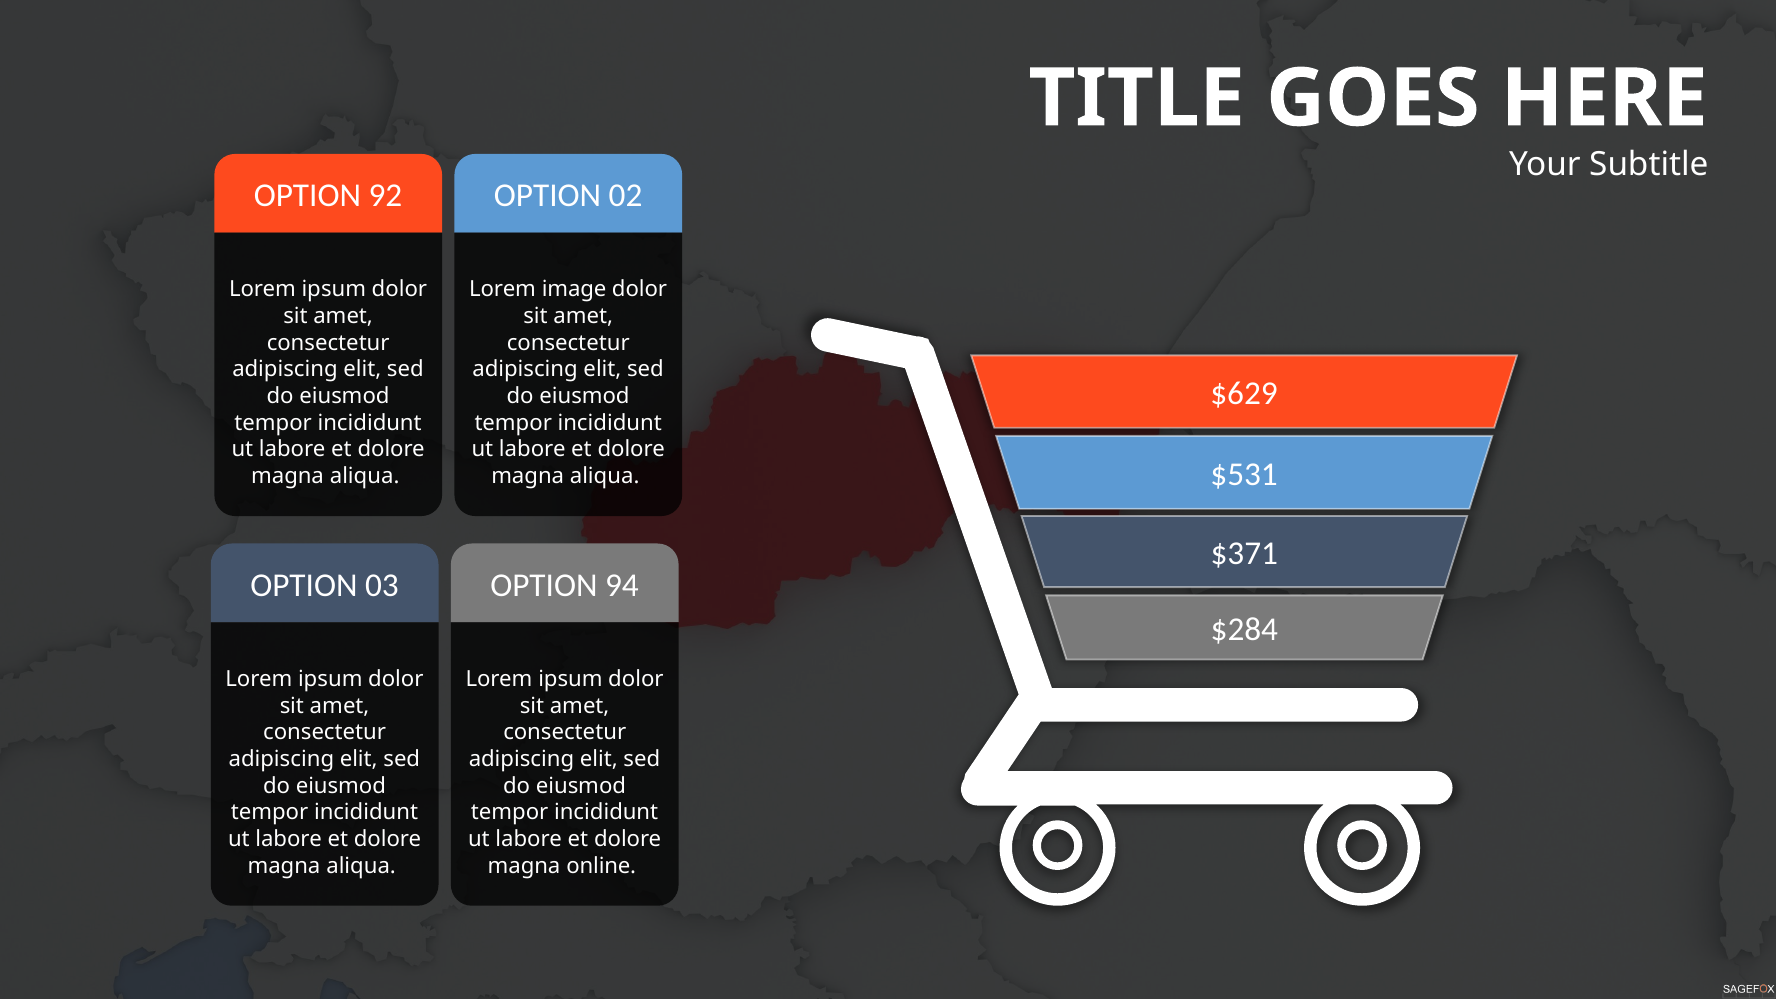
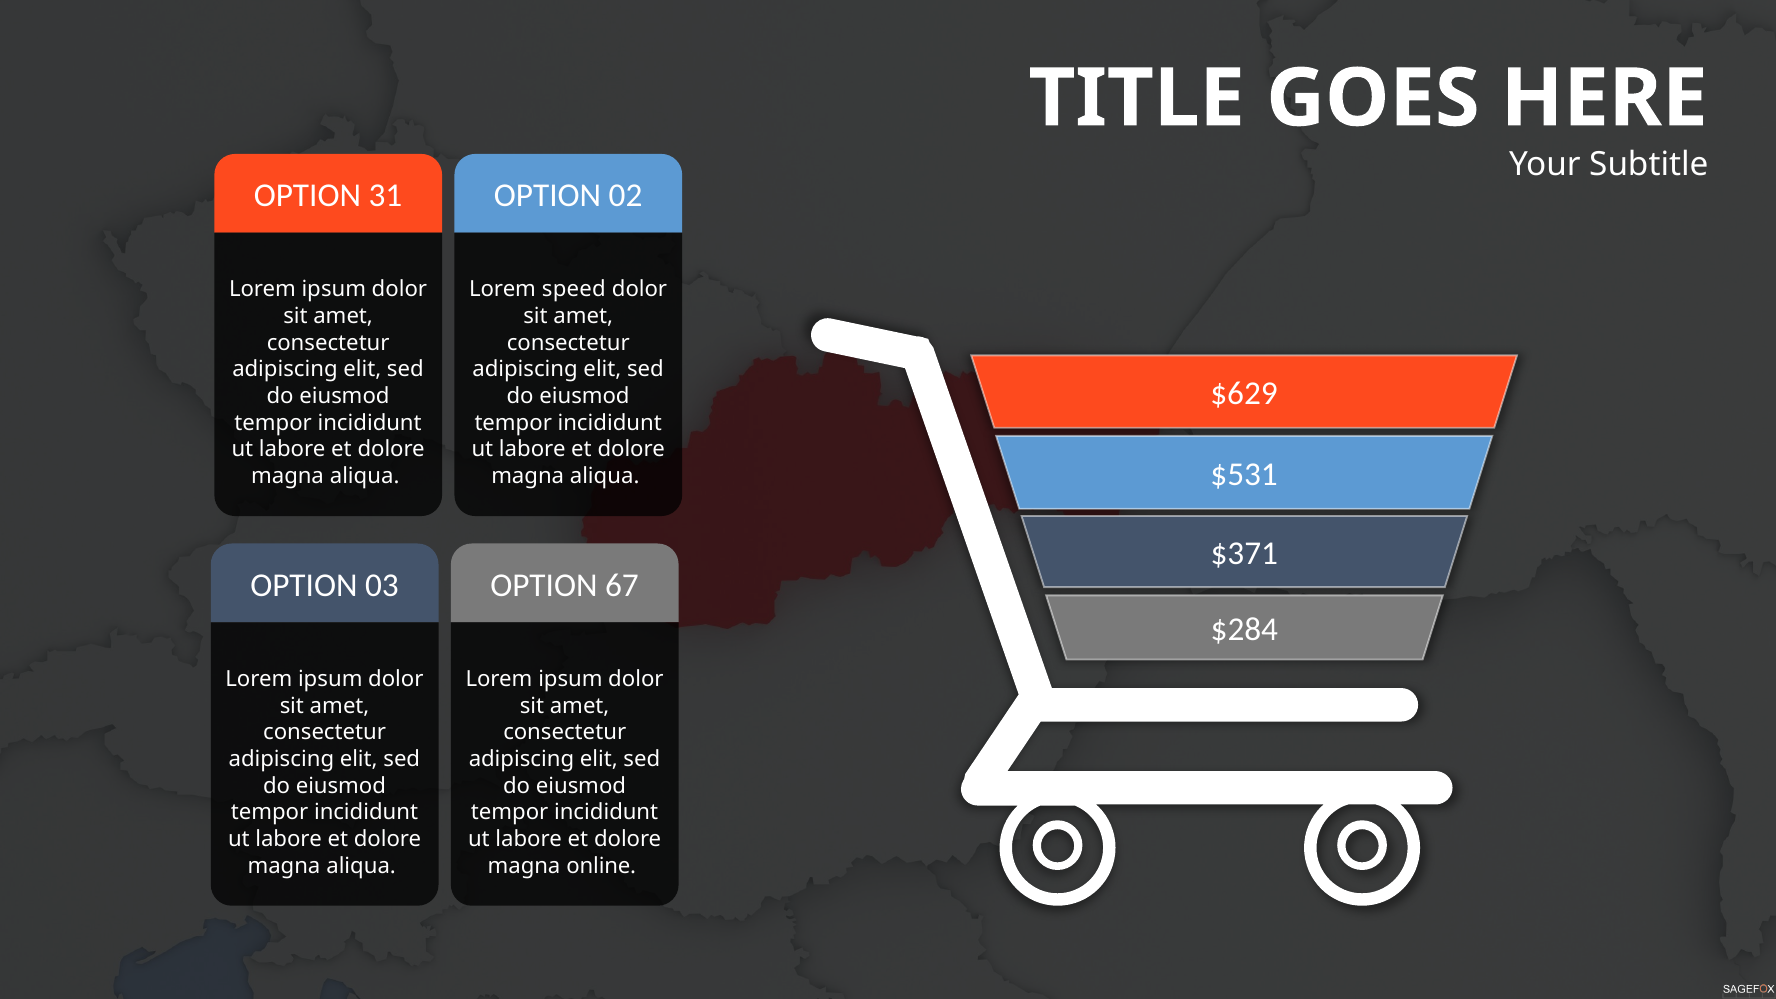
92: 92 -> 31
image: image -> speed
94: 94 -> 67
